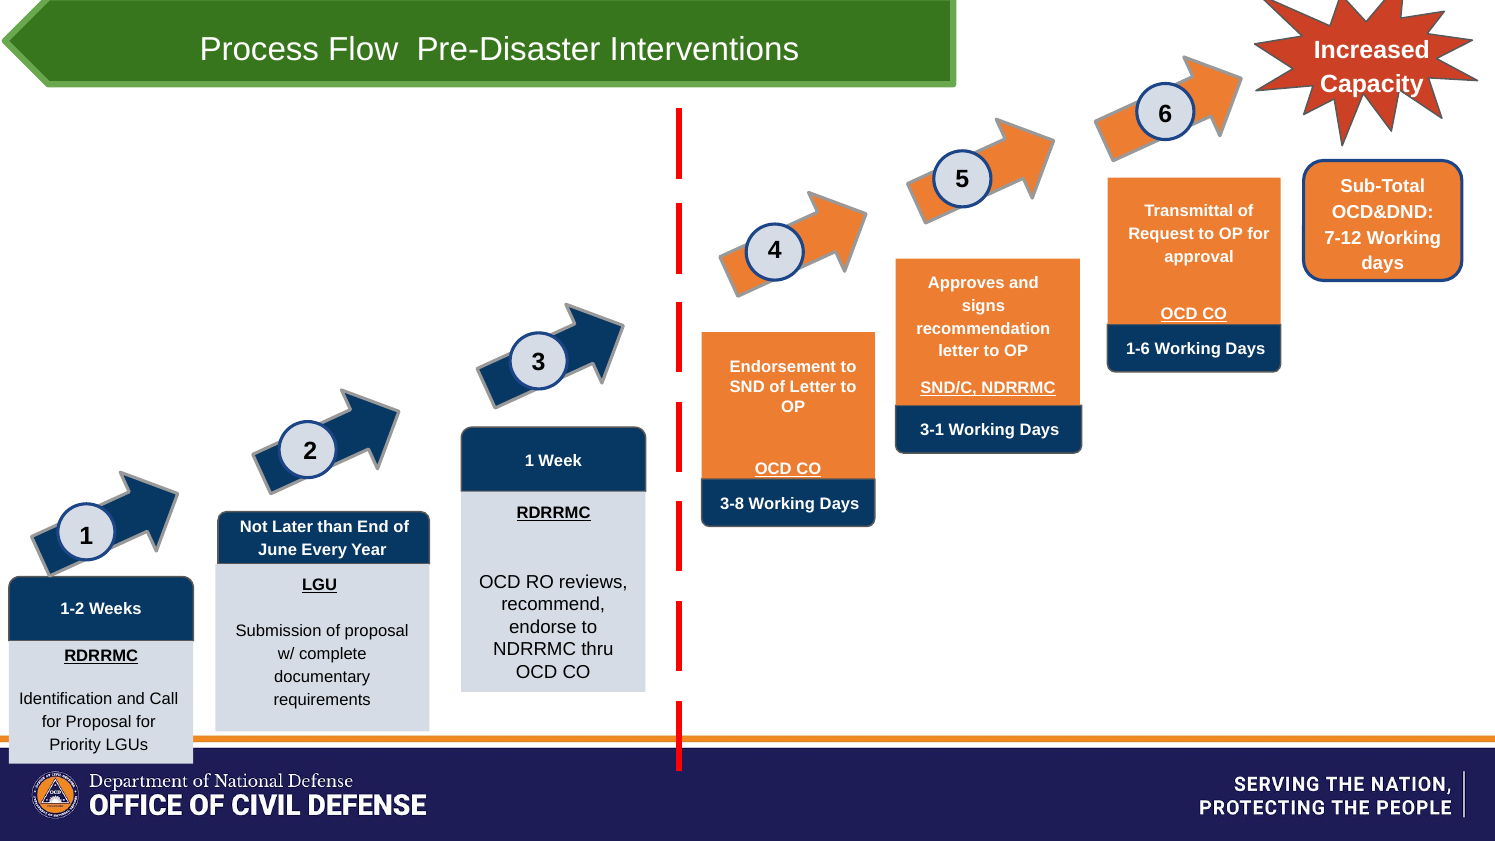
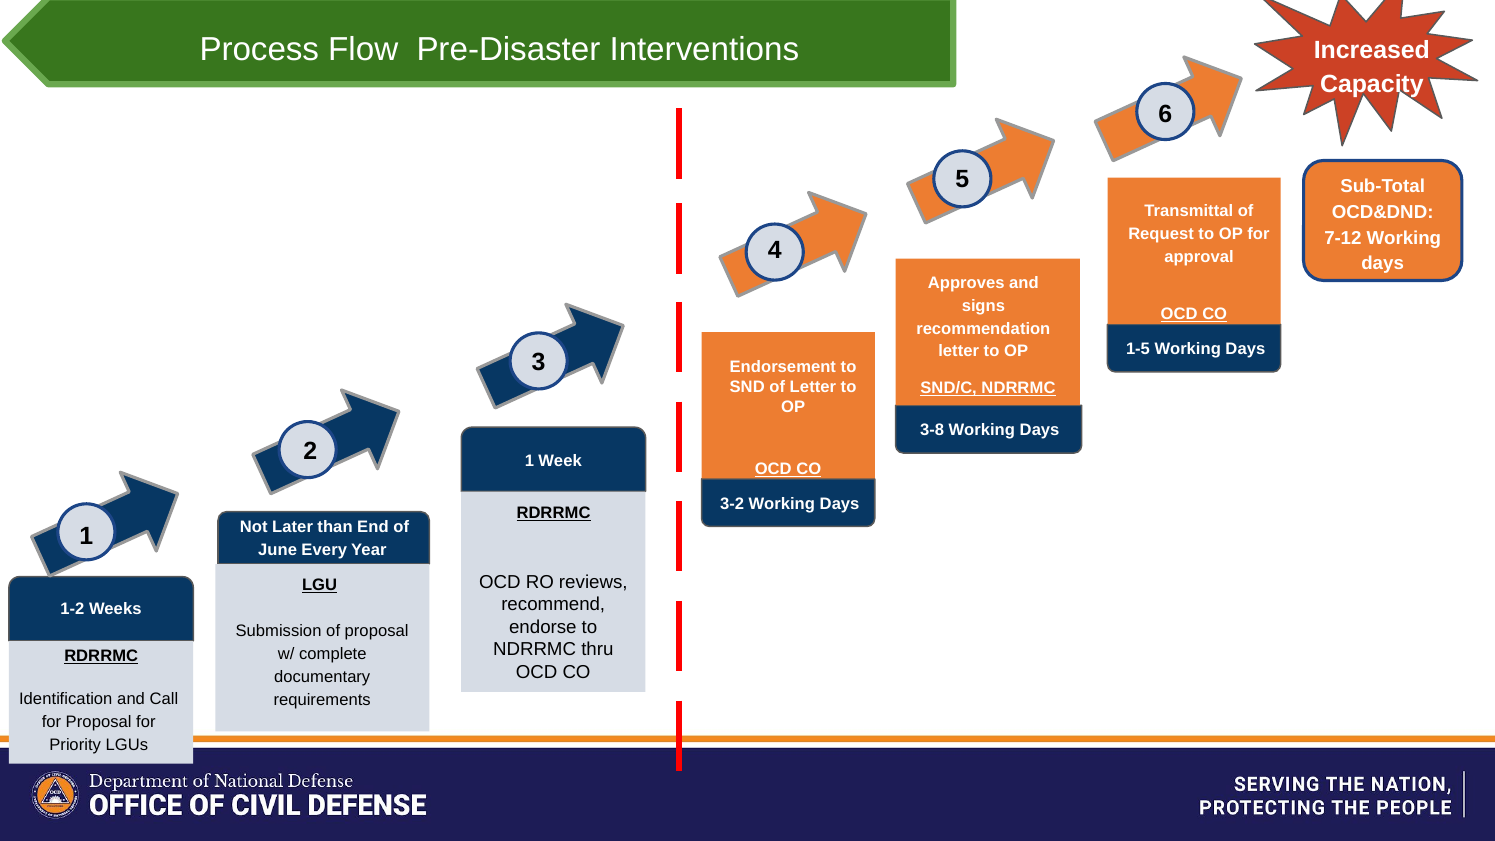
1-6: 1-6 -> 1-5
3-1: 3-1 -> 3-8
3-8: 3-8 -> 3-2
